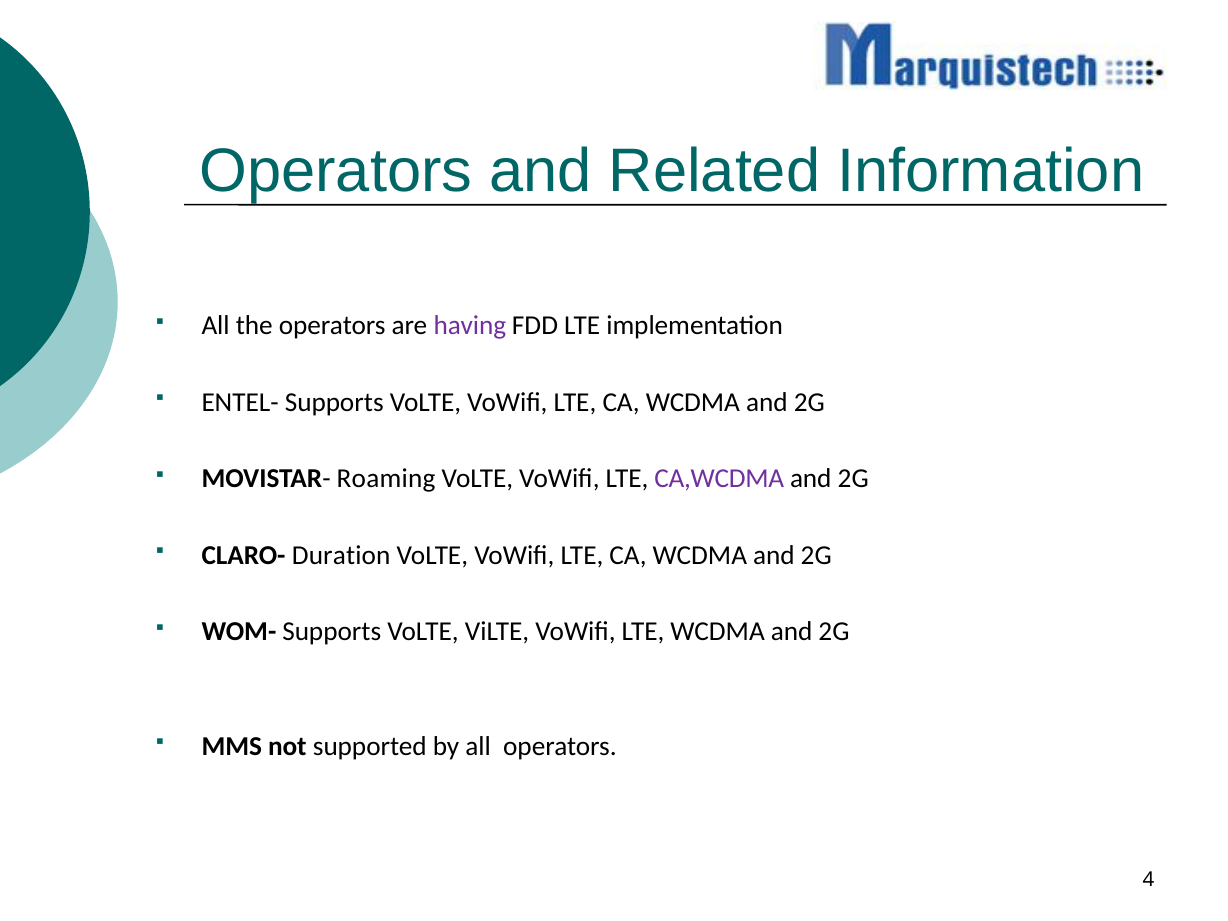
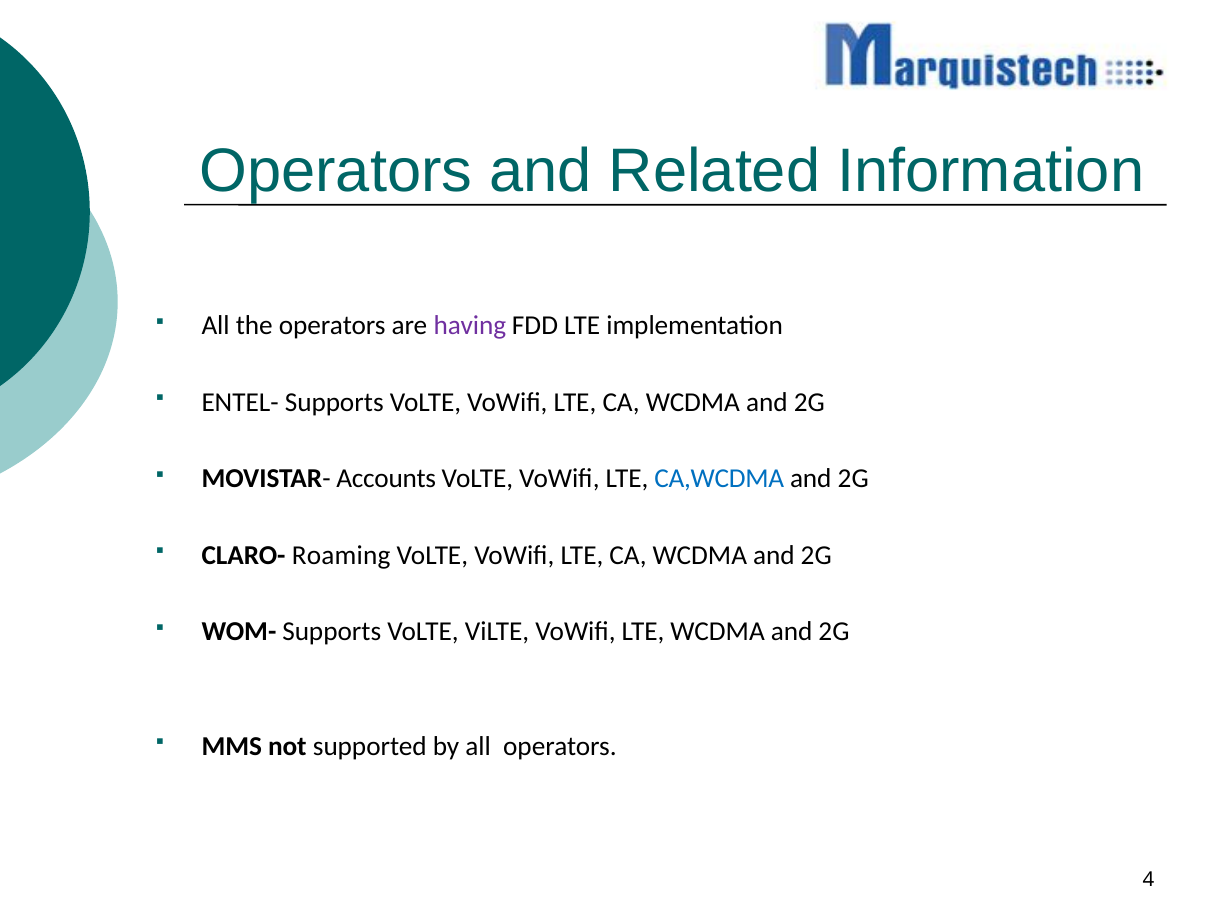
Roaming: Roaming -> Accounts
CA,WCDMA colour: purple -> blue
Duration: Duration -> Roaming
